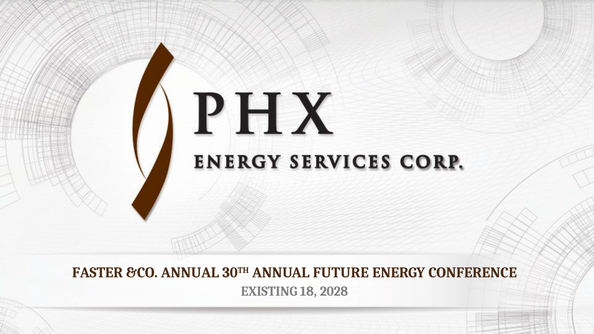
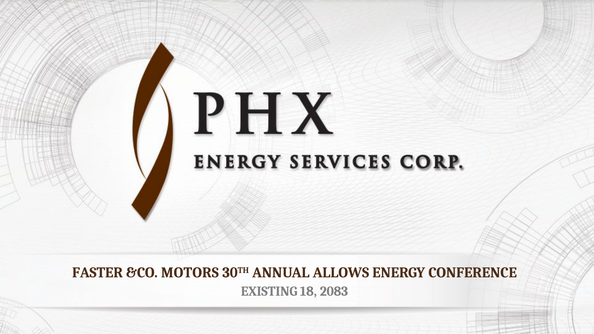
&CO ANNUAL: ANNUAL -> MOTORS
FUTURE: FUTURE -> ALLOWS
2028: 2028 -> 2083
